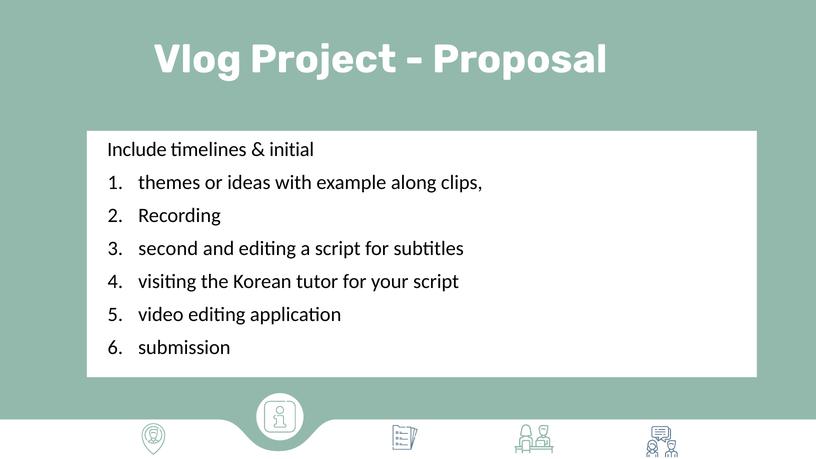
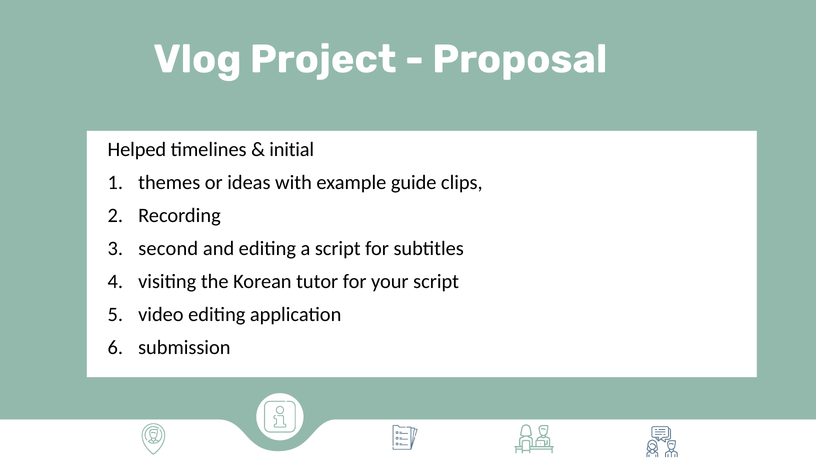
Include: Include -> Helped
along: along -> guide
